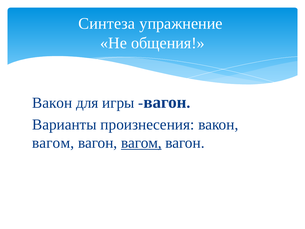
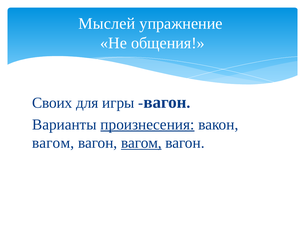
Синтеза: Синтеза -> Мыслей
Вакон at (52, 103): Вакон -> Своих
произнесения underline: none -> present
